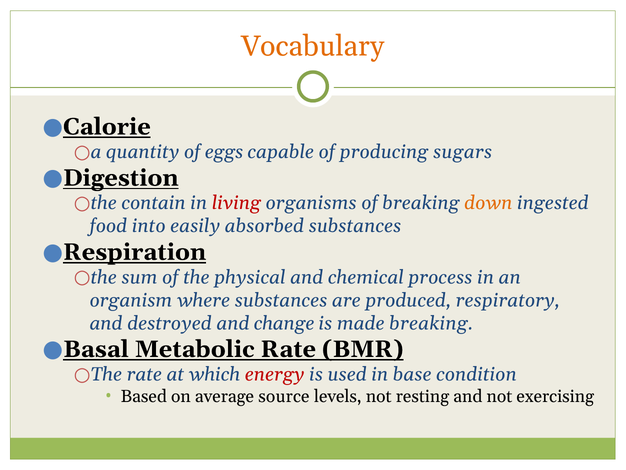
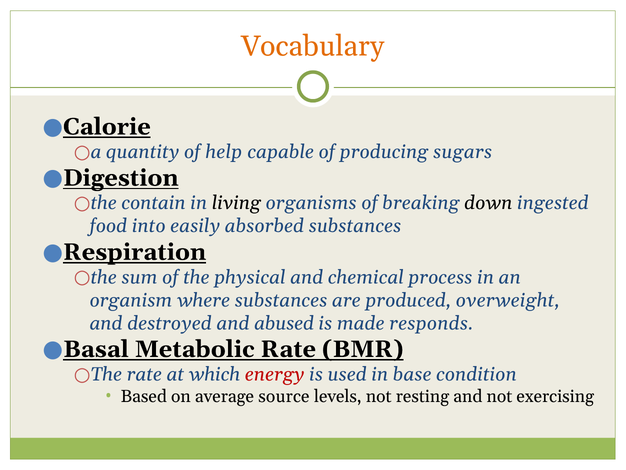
eggs: eggs -> help
living colour: red -> black
down colour: orange -> black
respiratory: respiratory -> overweight
change: change -> abused
made breaking: breaking -> responds
